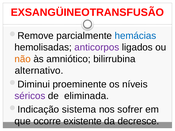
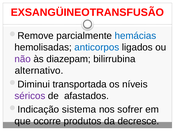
anticorpos colour: purple -> blue
não colour: orange -> purple
amniótico: amniótico -> diazepam
proeminente: proeminente -> transportada
eliminada: eliminada -> afastados
existente: existente -> produtos
